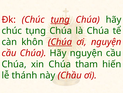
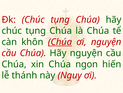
tụng underline: present -> none
tham: tham -> ngon
Chầu: Chầu -> Nguy
